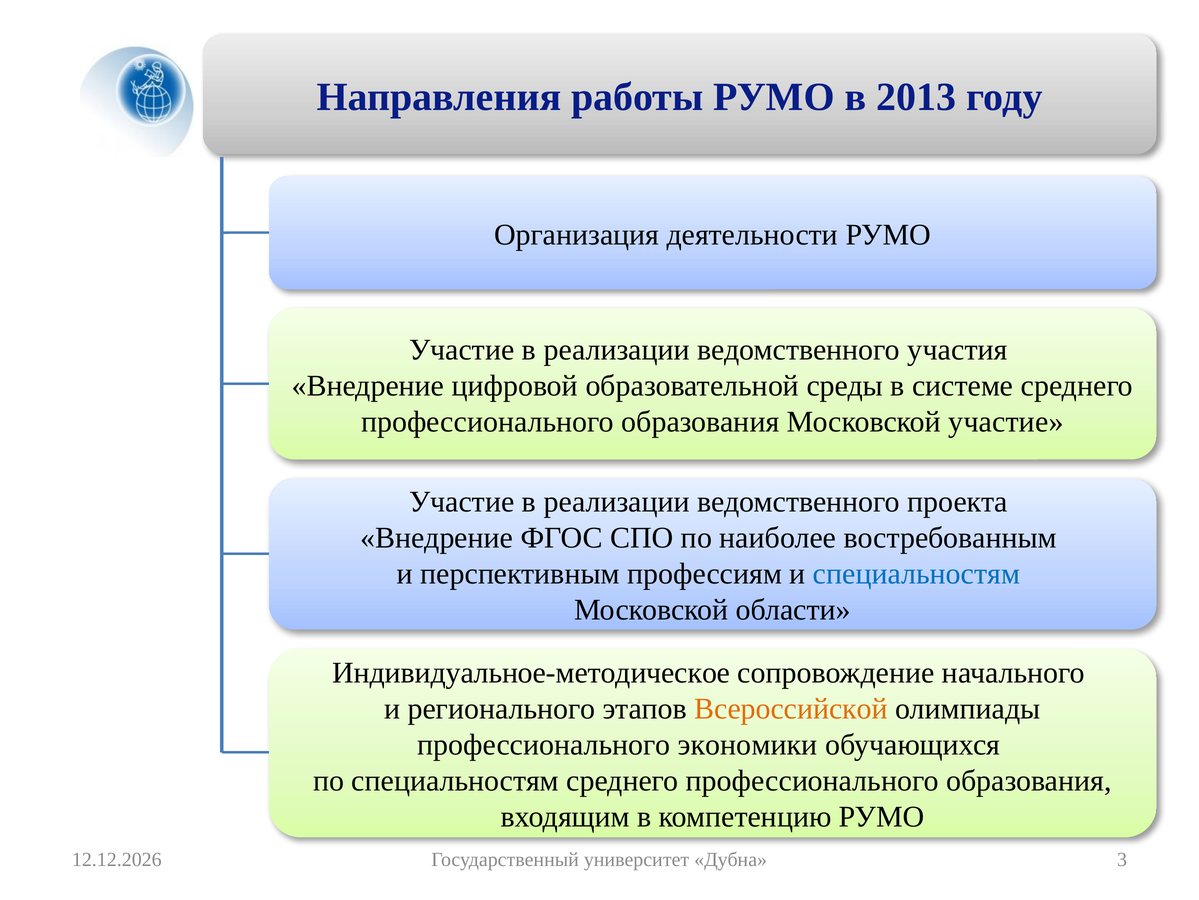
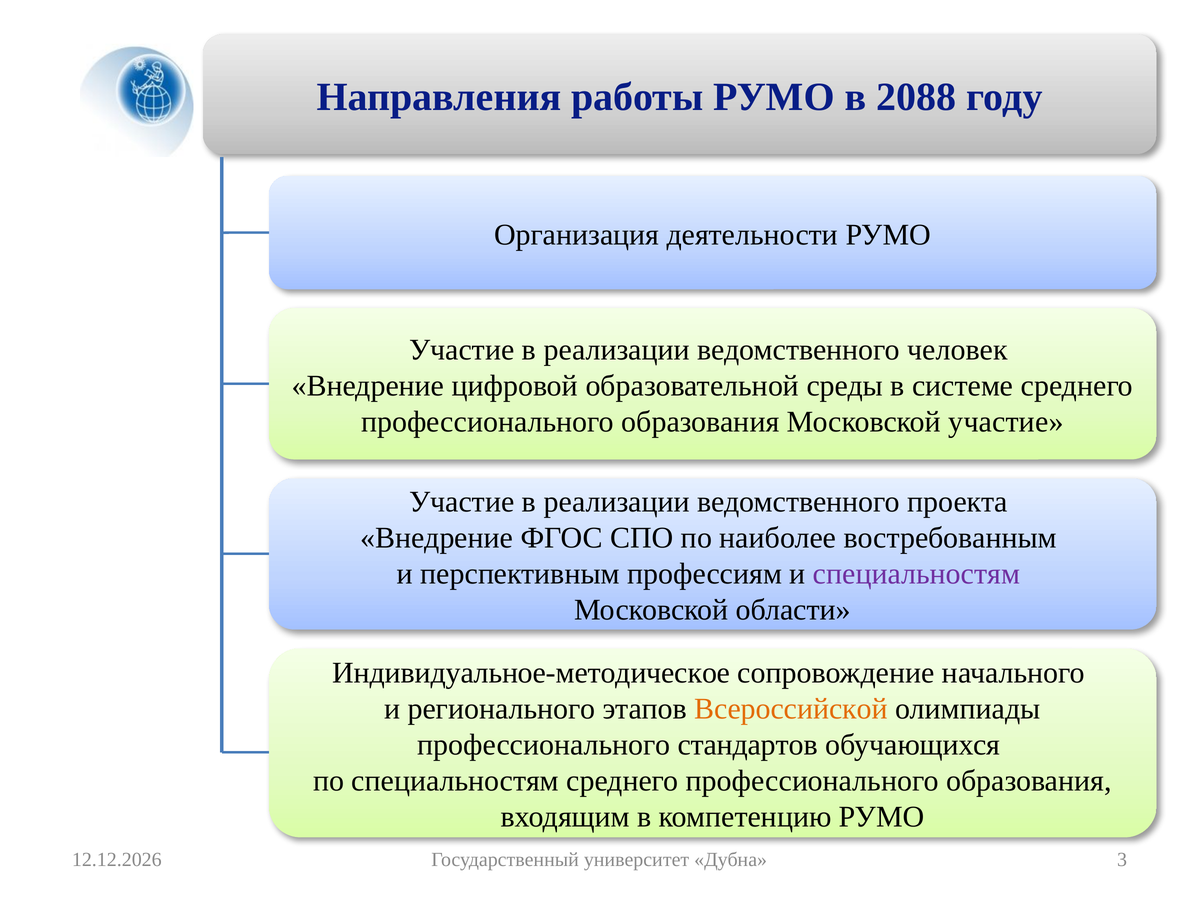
2013: 2013 -> 2088
участия: участия -> человек
специальностям at (916, 573) colour: blue -> purple
экономики: экономики -> стандартов
